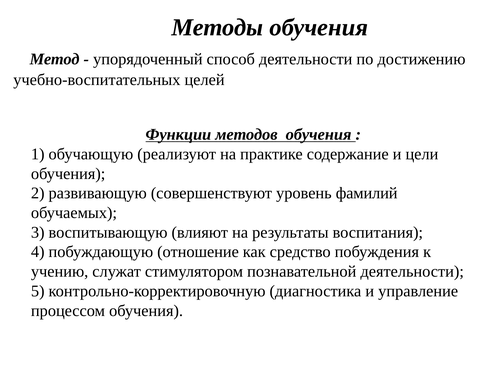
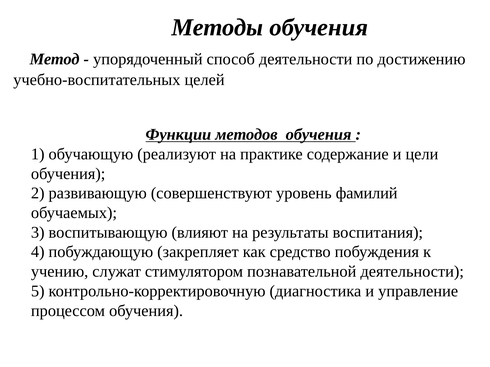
отношение: отношение -> закрепляет
